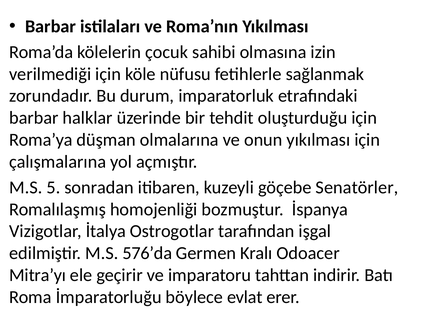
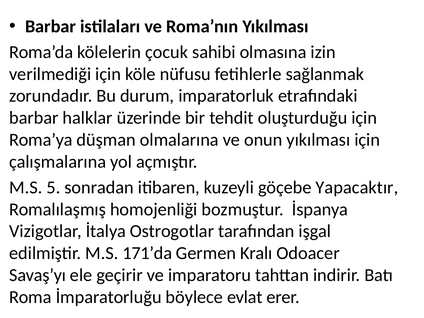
Senatörler: Senatörler -> Yapacaktır
576’da: 576’da -> 171’da
Mitra’yı: Mitra’yı -> Savaş’yı
